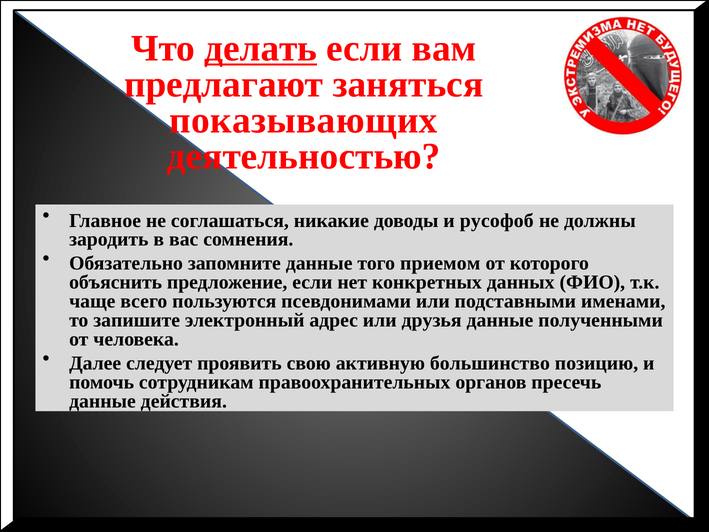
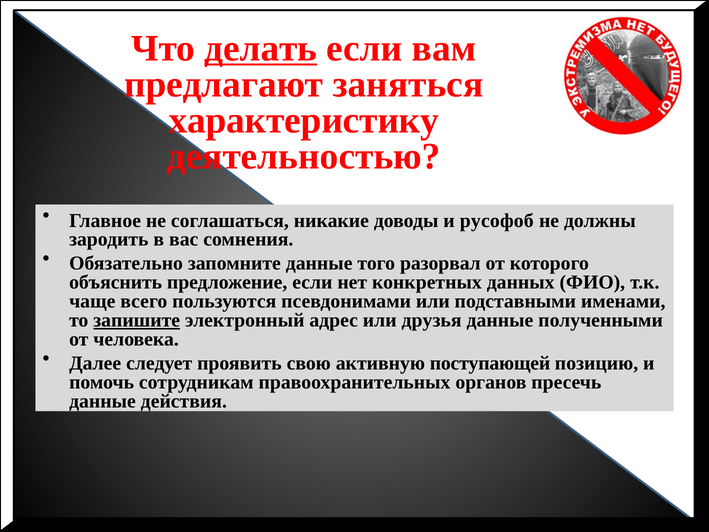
показывающих: показывающих -> характеристику
приемом: приемом -> разорвал
запишите underline: none -> present
большинство: большинство -> поступающей
